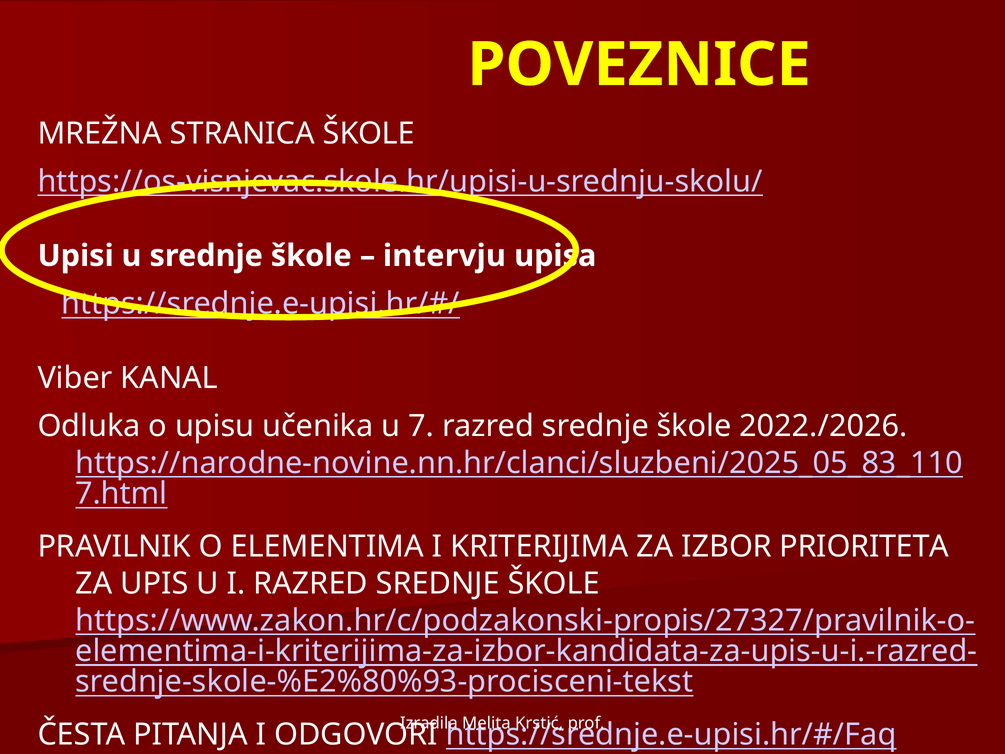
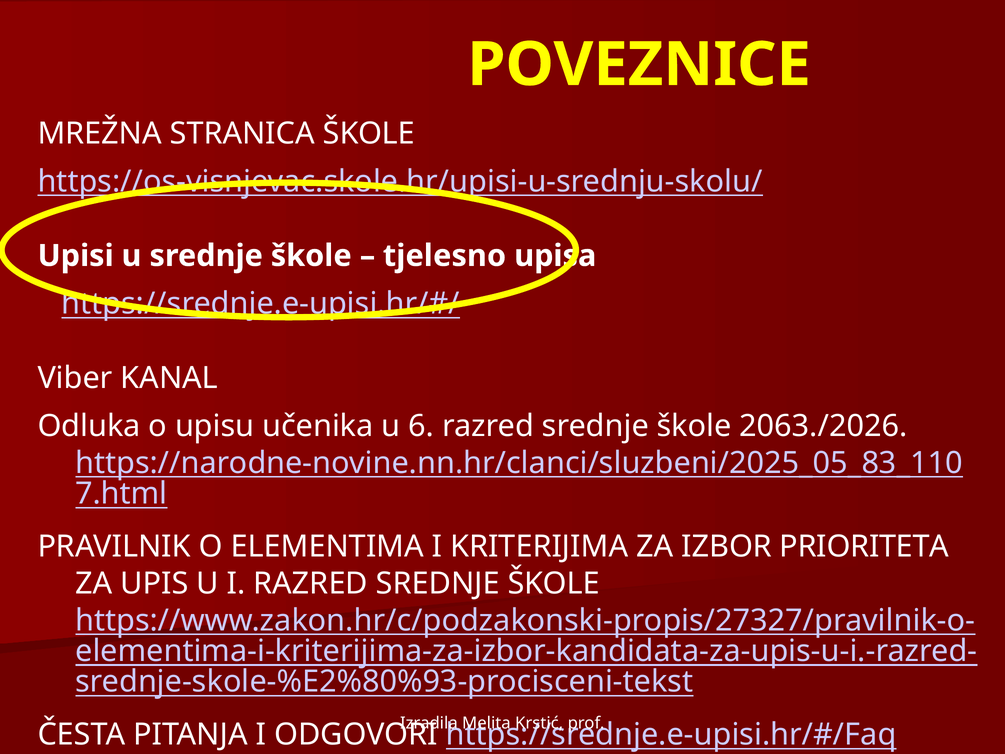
intervju: intervju -> tjelesno
7: 7 -> 6
2022./2026: 2022./2026 -> 2063./2026
